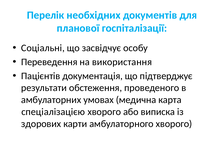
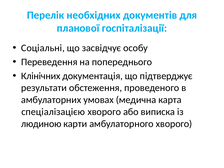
використання: використання -> попереднього
Пацієнтів: Пацієнтів -> Клінічних
здорових: здорових -> людиною
